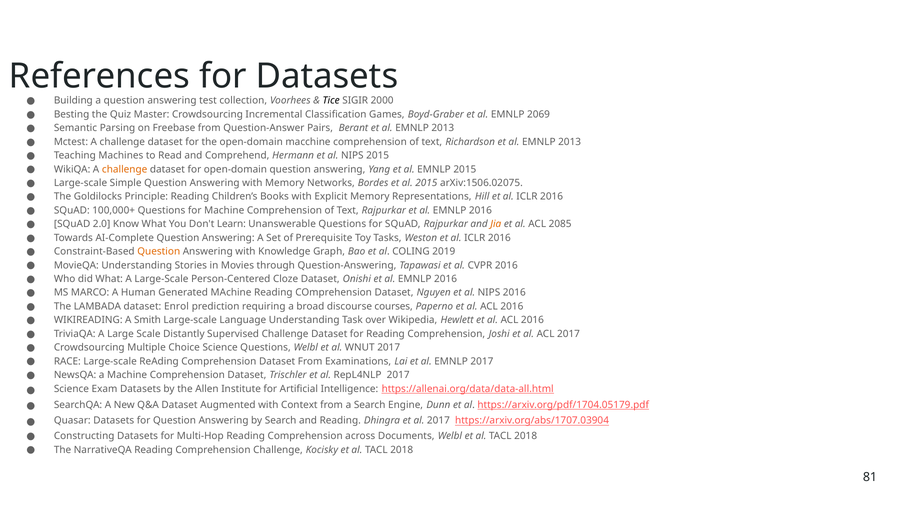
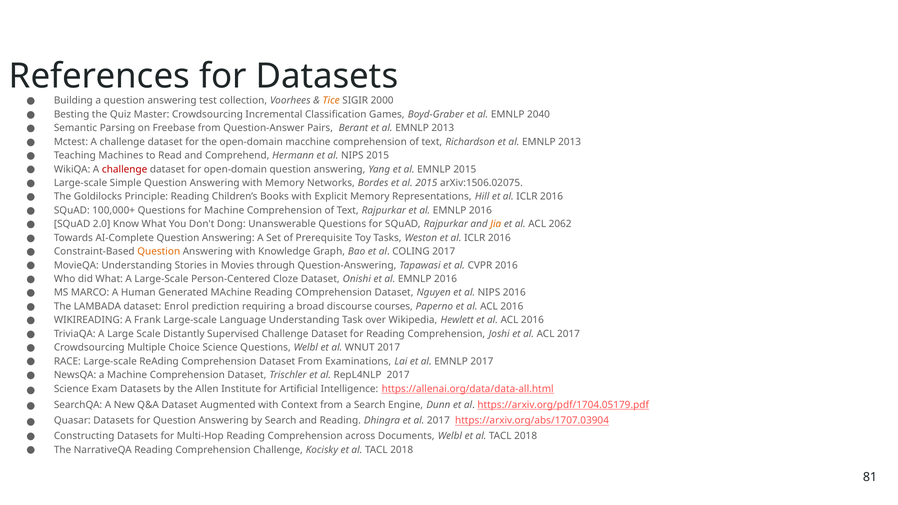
Tice colour: black -> orange
2069: 2069 -> 2040
challenge at (125, 169) colour: orange -> red
Learn: Learn -> Dong
2085: 2085 -> 2062
COLING 2019: 2019 -> 2017
Smith: Smith -> Frank
